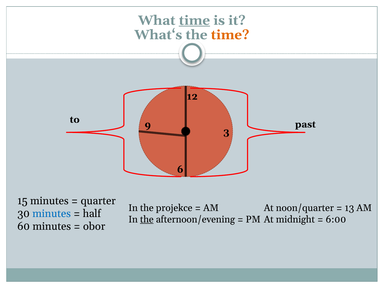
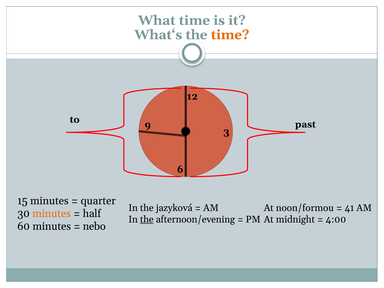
time at (194, 20) underline: present -> none
projekce: projekce -> jazyková
noon/quarter: noon/quarter -> noon/formou
13: 13 -> 41
minutes at (52, 214) colour: blue -> orange
6:00: 6:00 -> 4:00
obor: obor -> nebo
